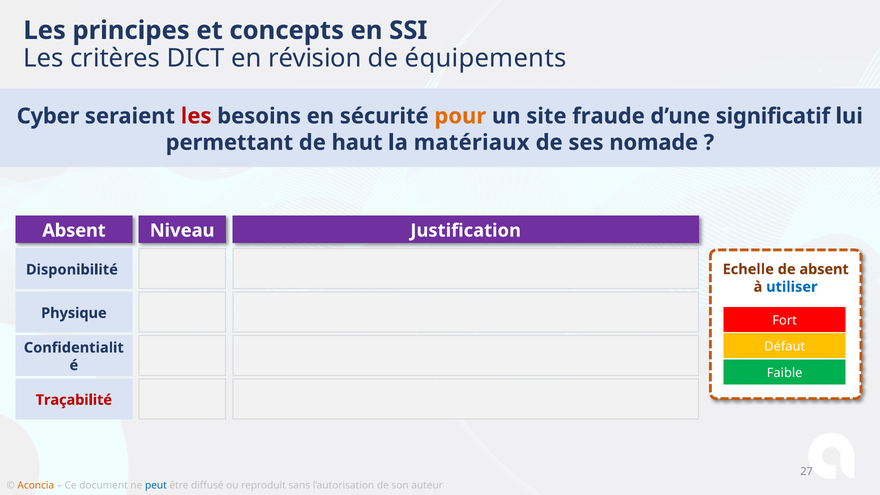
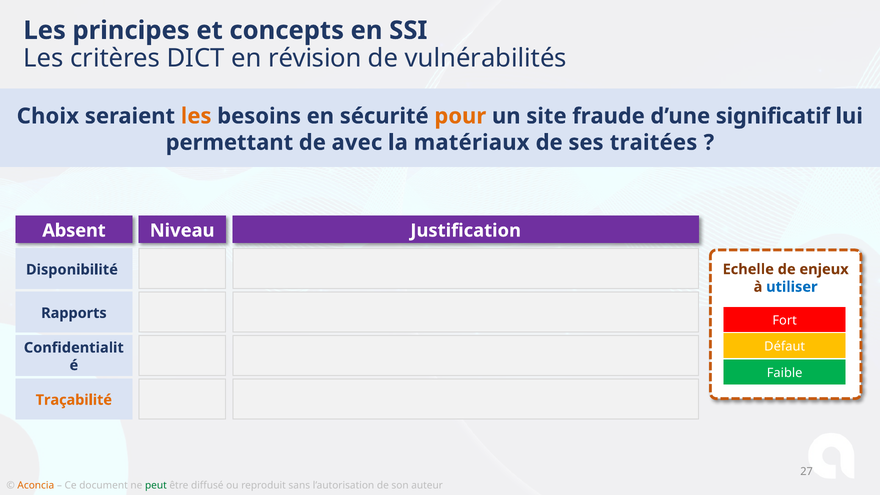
équipements: équipements -> vulnérabilités
Cyber: Cyber -> Choix
les at (196, 116) colour: red -> orange
haut: haut -> avec
nomade: nomade -> traitées
de absent: absent -> enjeux
Physique: Physique -> Rapports
Traçabilité colour: red -> orange
peut colour: blue -> green
